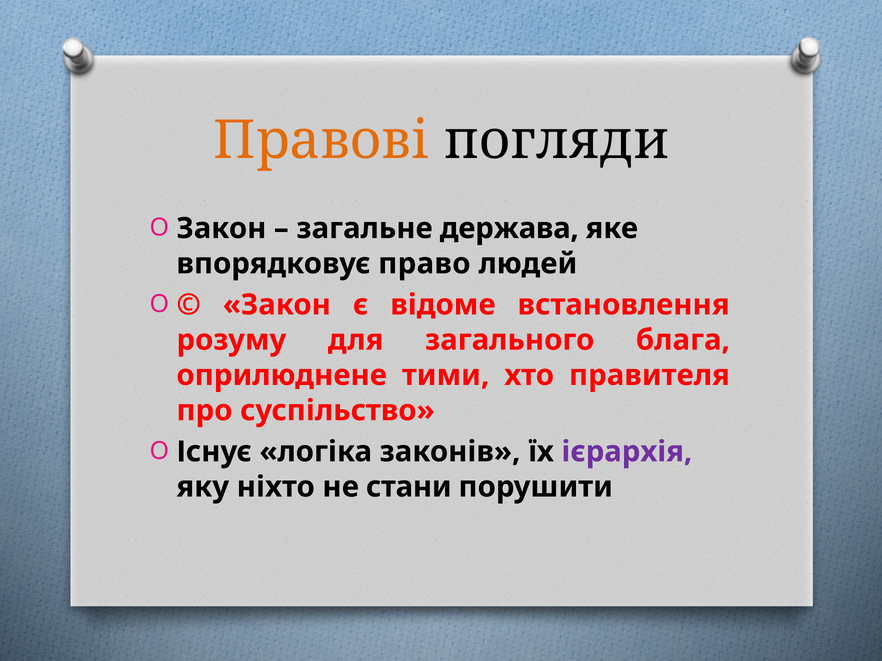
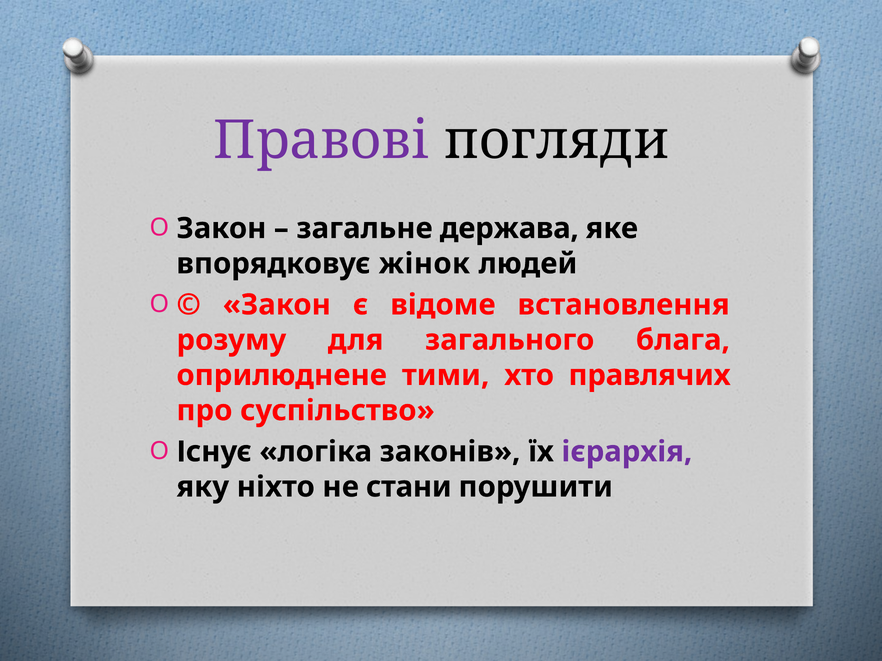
Правові colour: orange -> purple
право: право -> жінок
правителя: правителя -> правлячих
